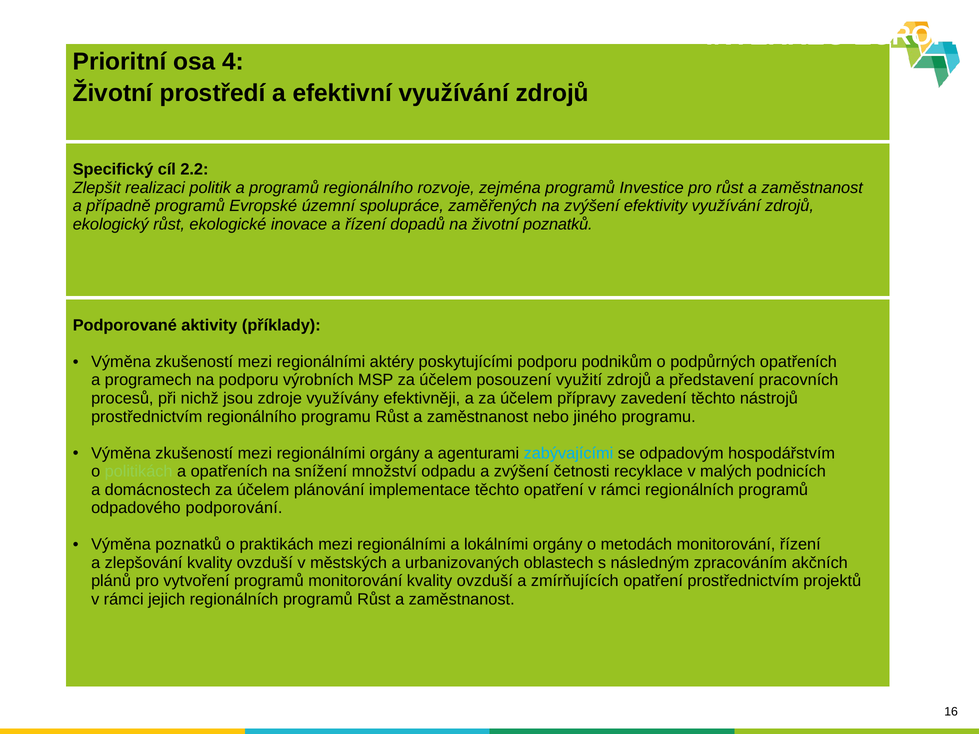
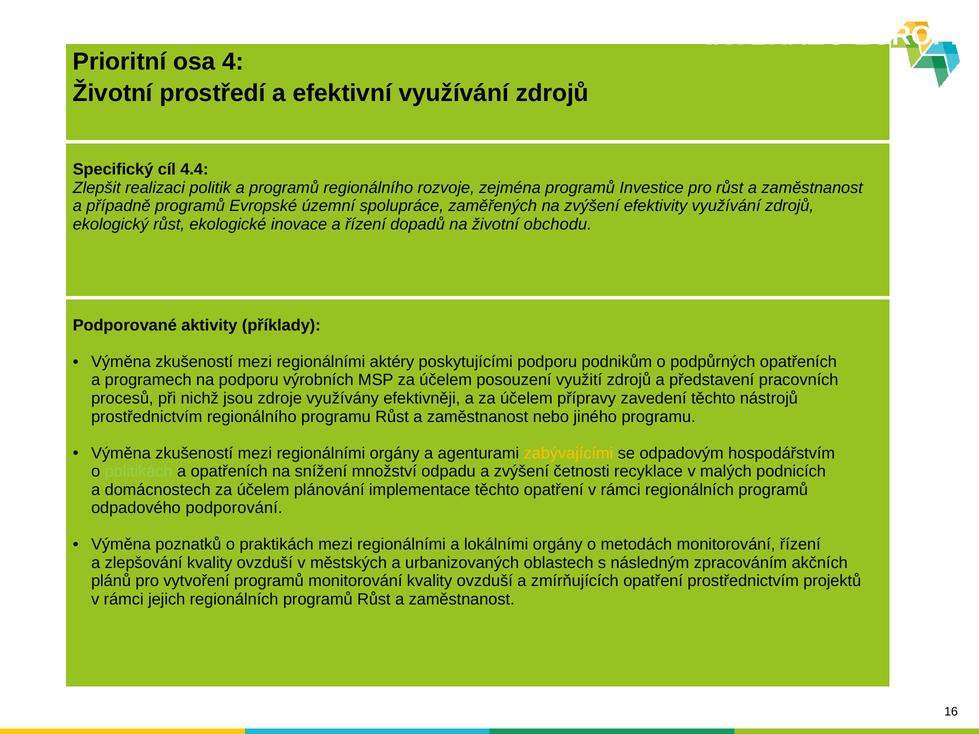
2.2: 2.2 -> 4.4
životní poznatků: poznatků -> obchodu
zabývajícími colour: light blue -> yellow
